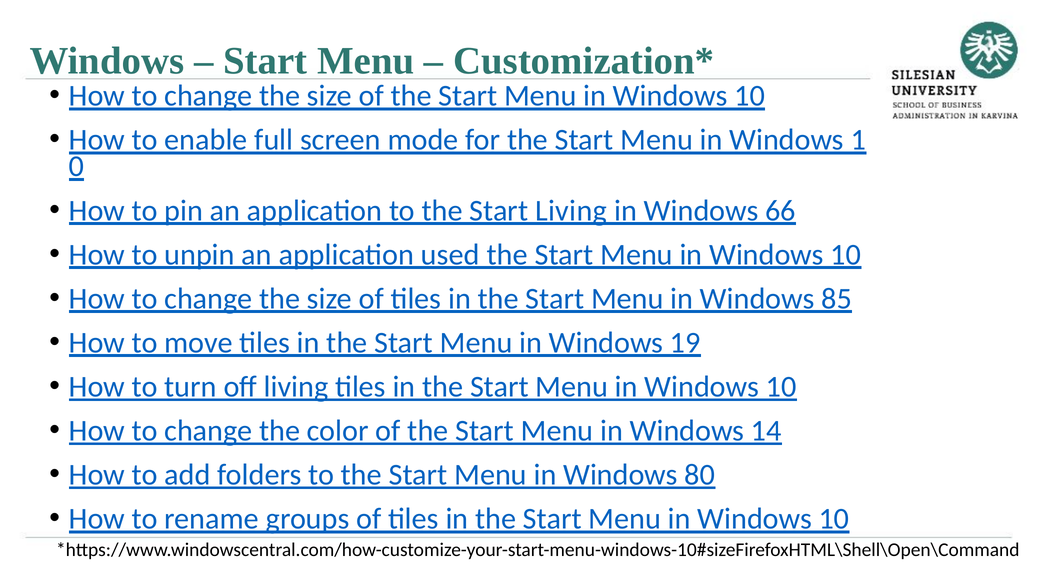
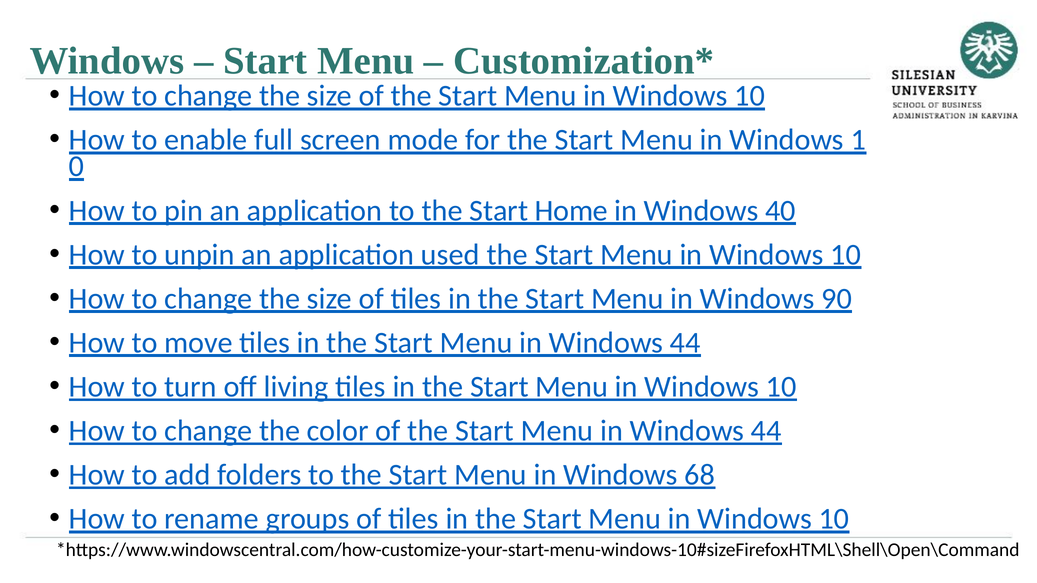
Start Living: Living -> Home
66: 66 -> 40
85: 85 -> 90
19 at (685, 343): 19 -> 44
14 at (766, 431): 14 -> 44
80: 80 -> 68
